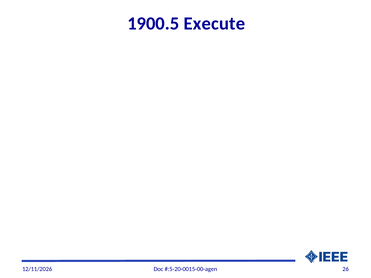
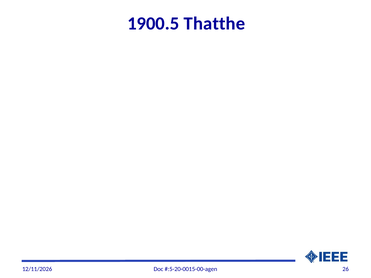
Execute: Execute -> Thatthe
